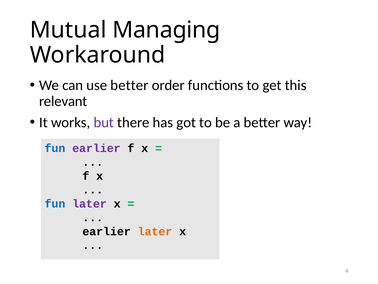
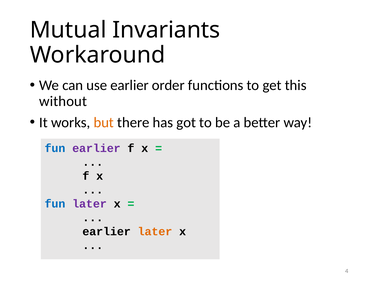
Managing: Managing -> Invariants
use better: better -> earlier
relevant: relevant -> without
but colour: purple -> orange
